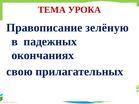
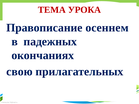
зелёную: зелёную -> осеннем
